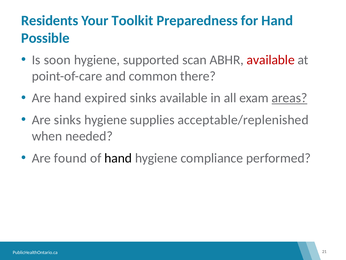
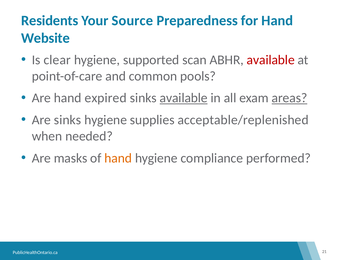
Toolkit: Toolkit -> Source
Possible: Possible -> Website
soon: soon -> clear
there: there -> pools
available at (184, 98) underline: none -> present
found: found -> masks
hand at (118, 158) colour: black -> orange
